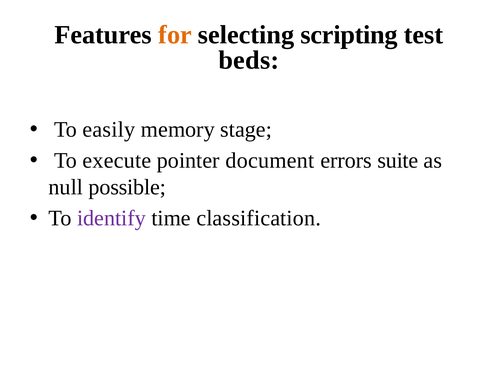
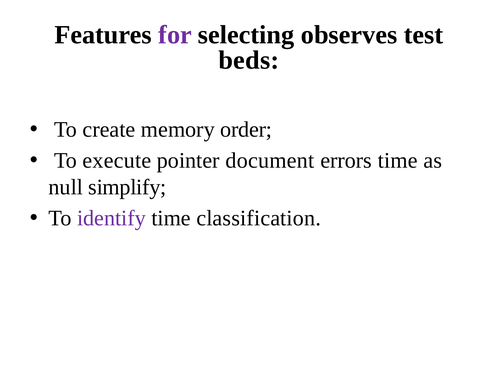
for colour: orange -> purple
scripting: scripting -> observes
easily: easily -> create
stage: stage -> order
errors suite: suite -> time
possible: possible -> simplify
